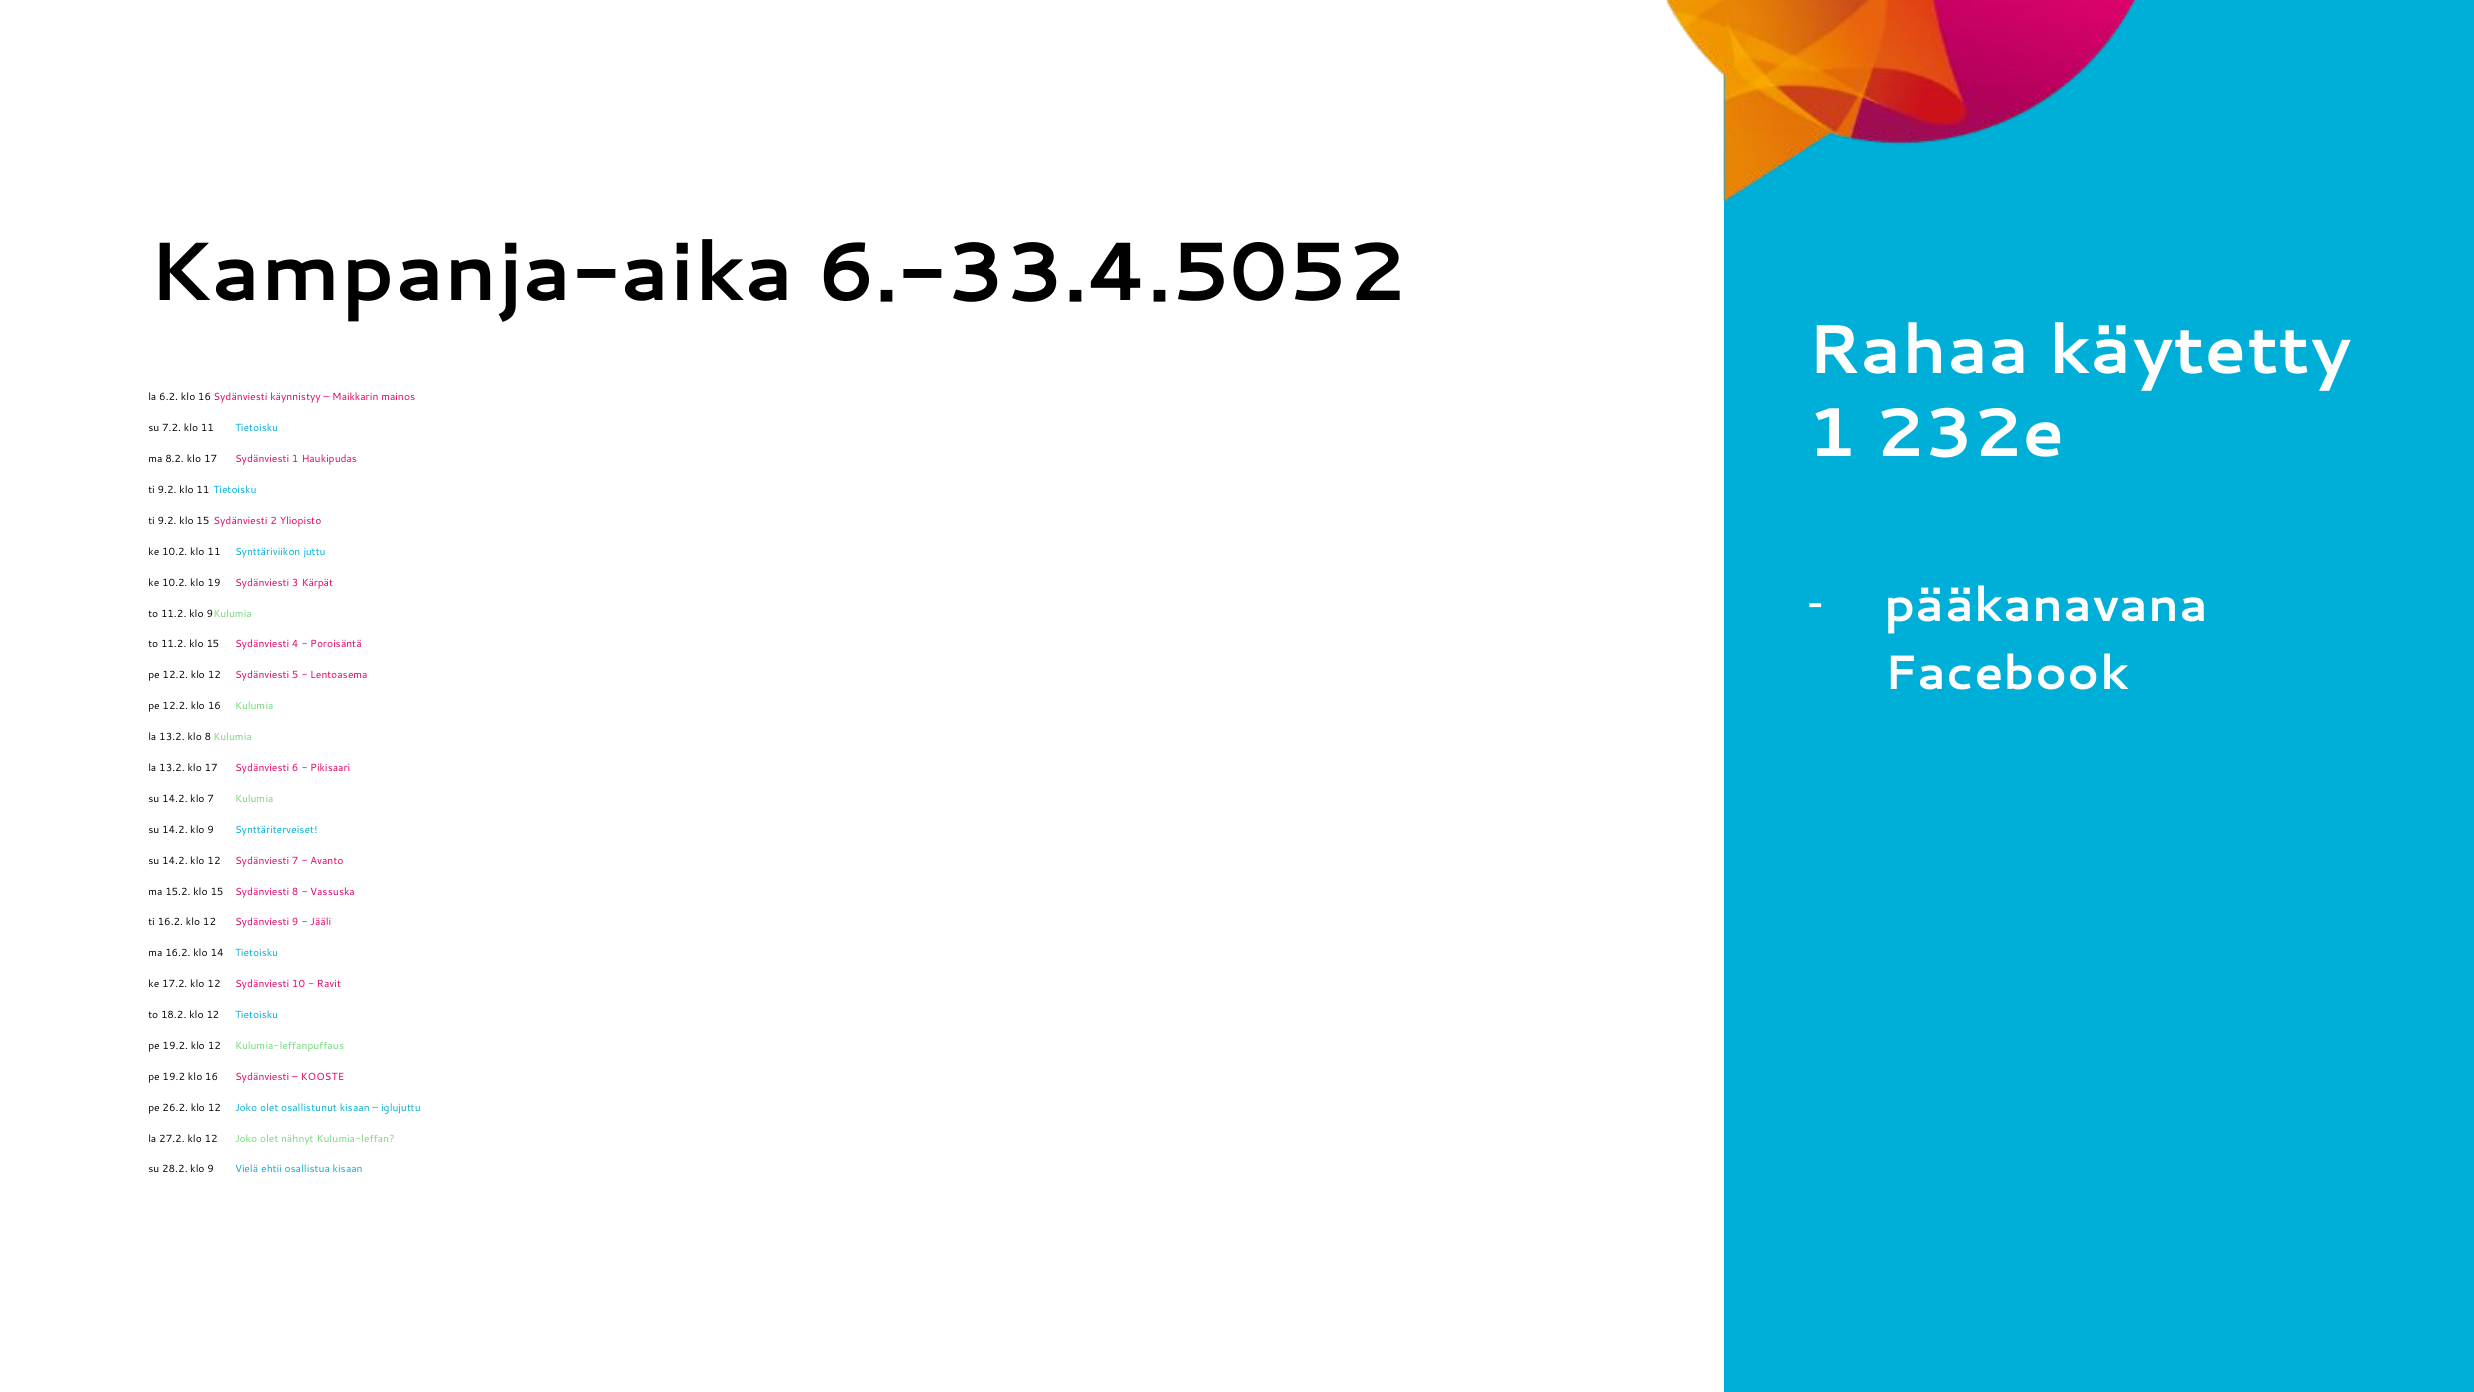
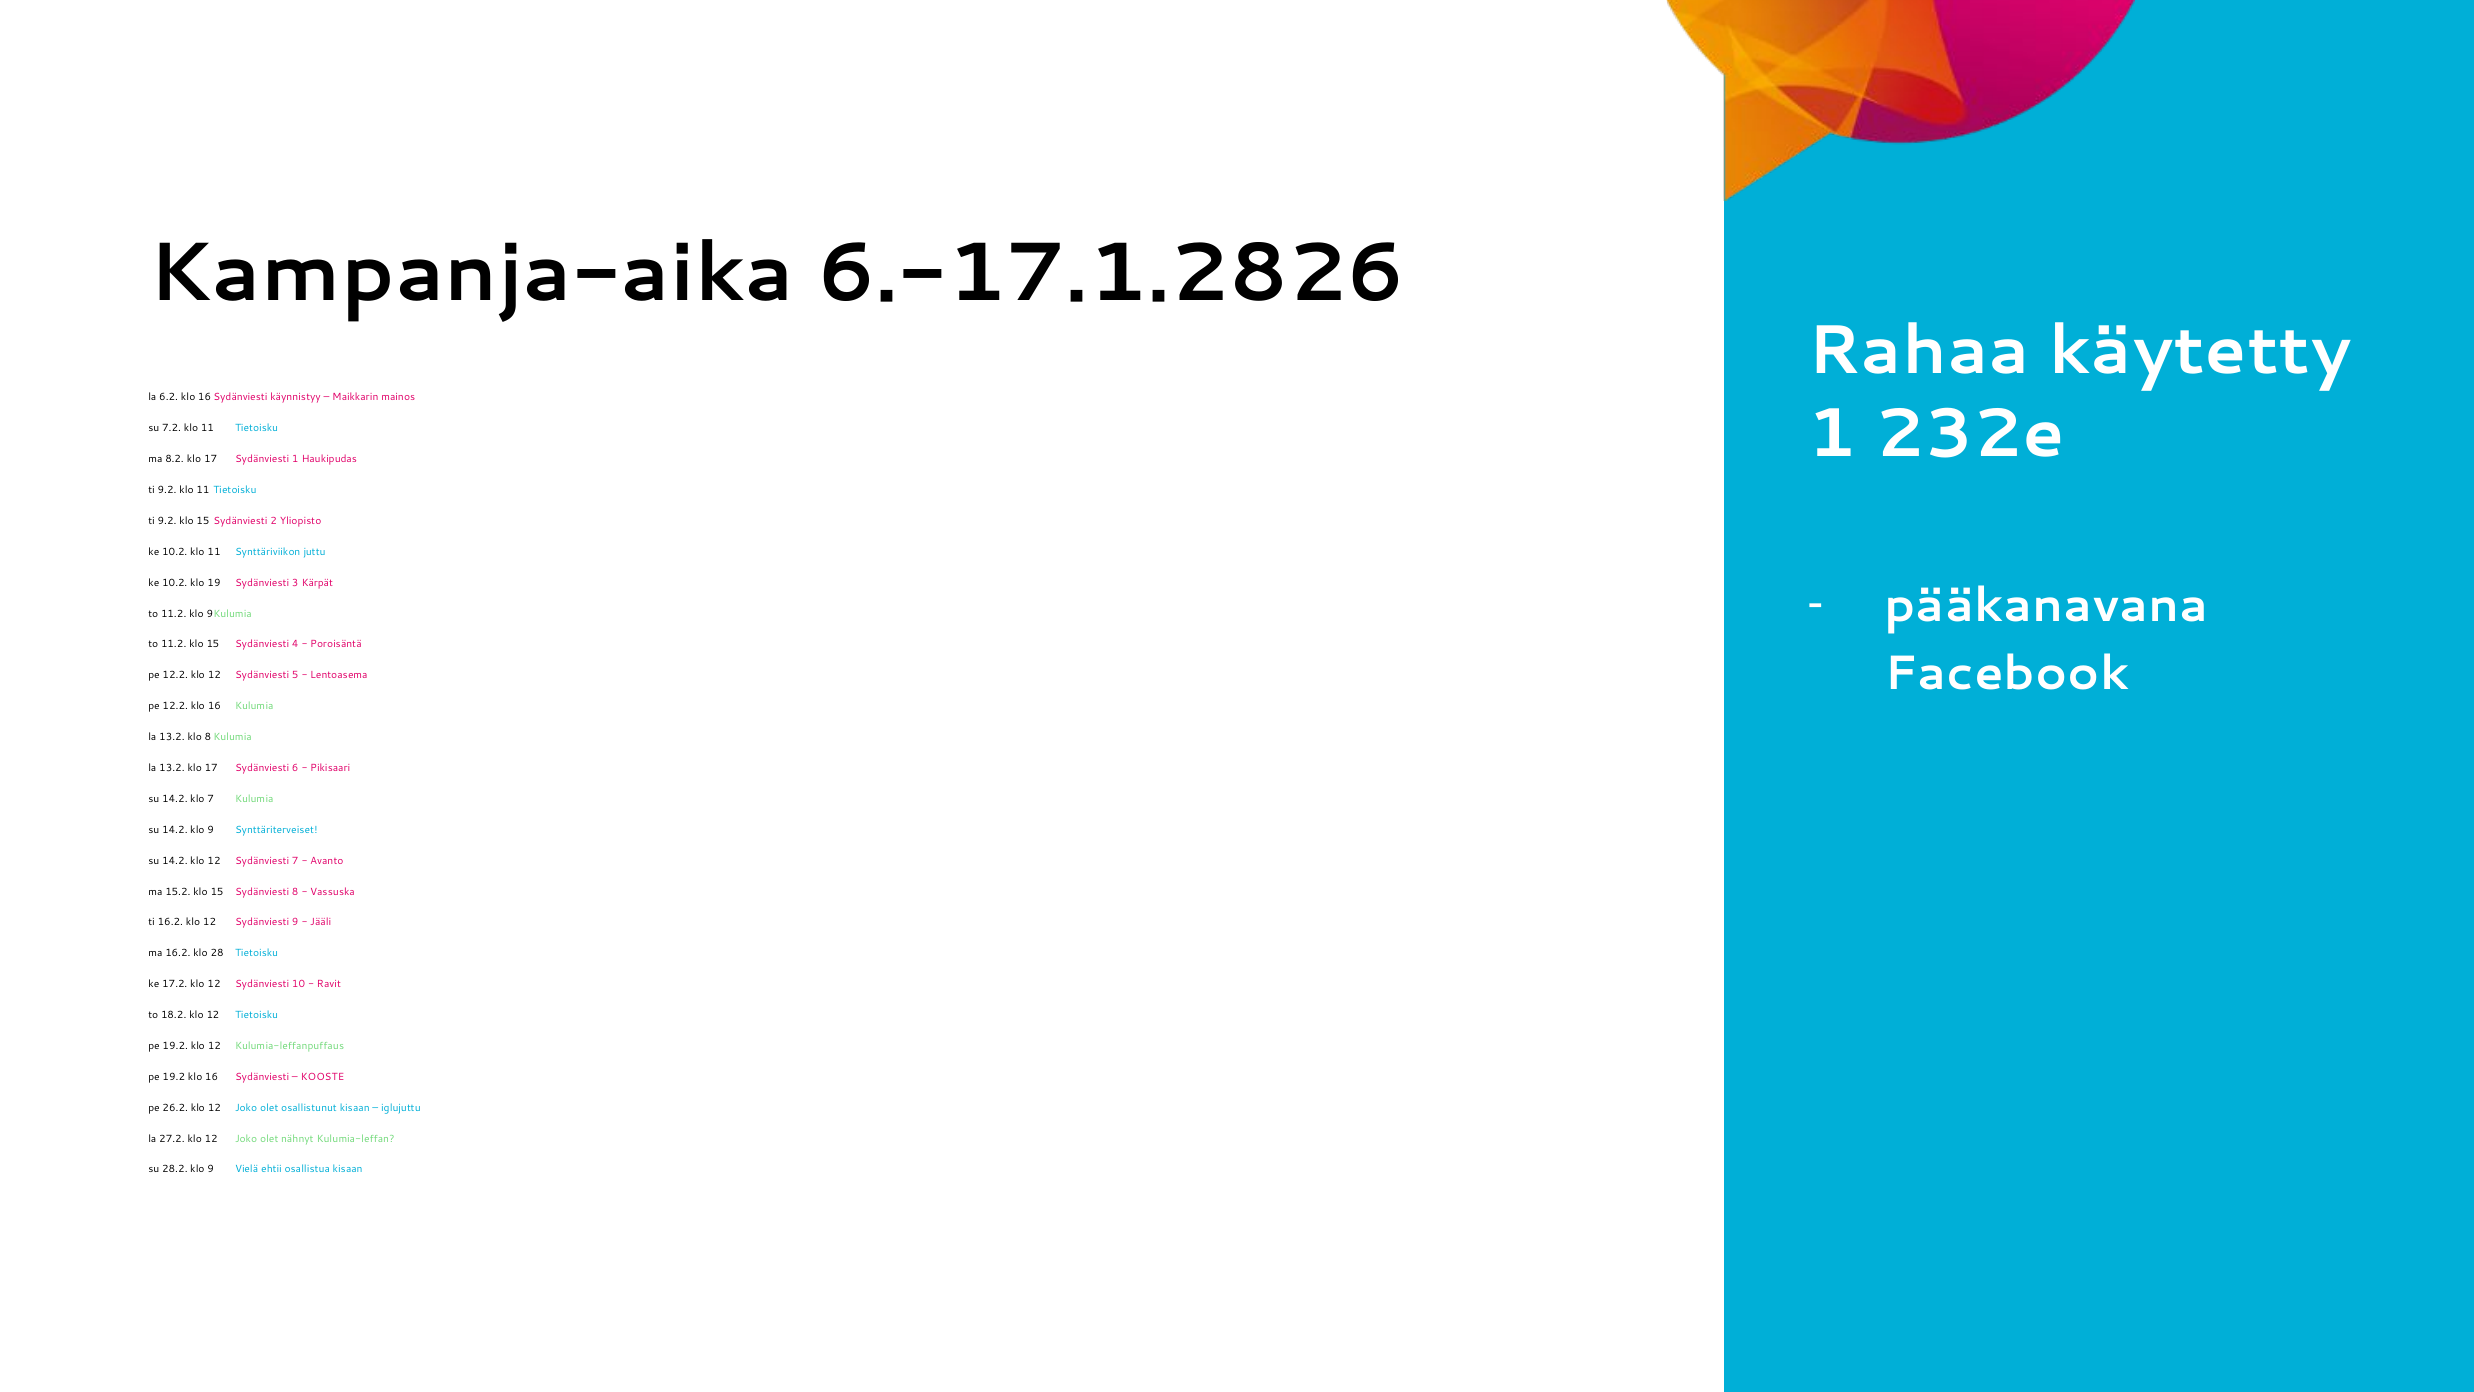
6.-33.4.5052: 6.-33.4.5052 -> 6.-17.1.2826
14: 14 -> 28
